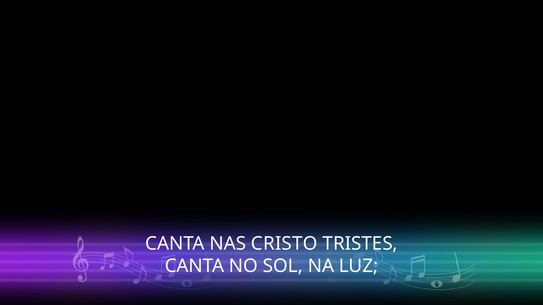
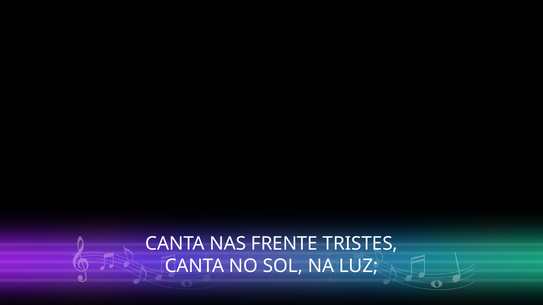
CRISTO: CRISTO -> FRENTE
